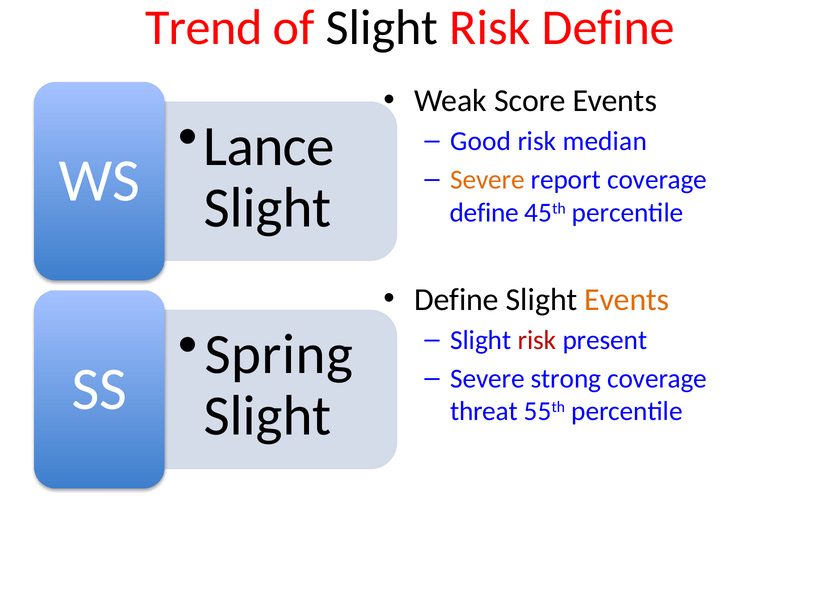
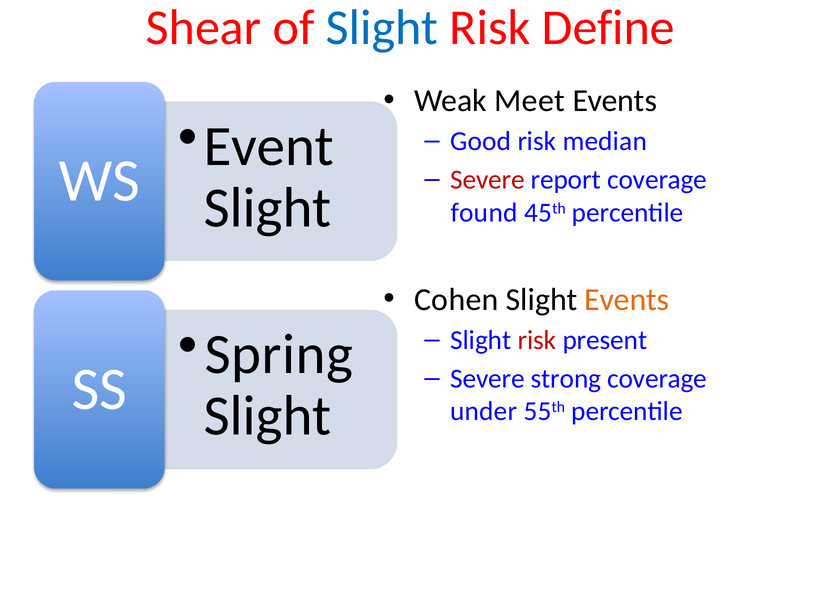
Trend: Trend -> Shear
Slight at (382, 27) colour: black -> blue
Score: Score -> Meet
Lance: Lance -> Event
Severe at (487, 180) colour: orange -> red
define at (484, 213): define -> found
Define at (456, 299): Define -> Cohen
threat: threat -> under
